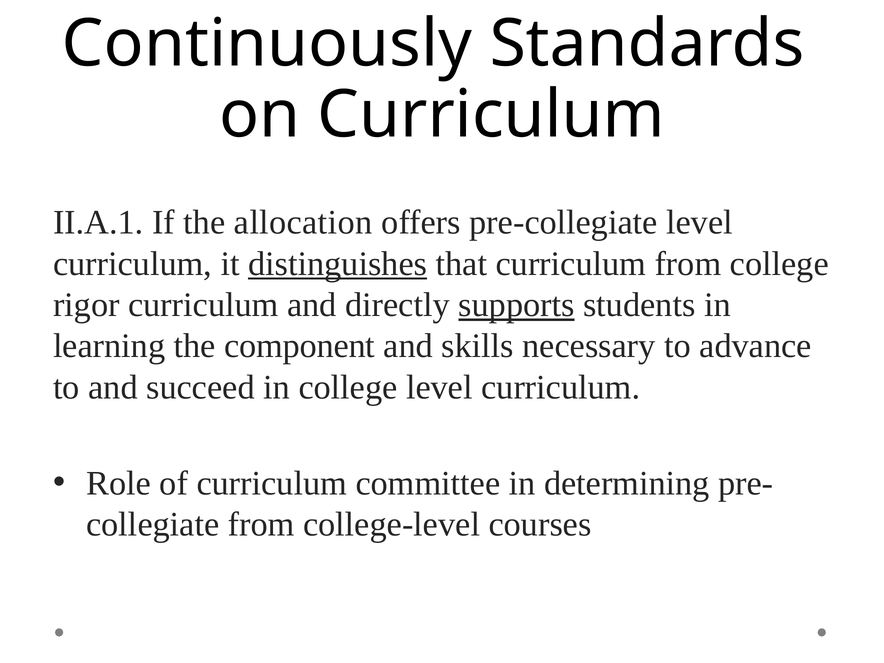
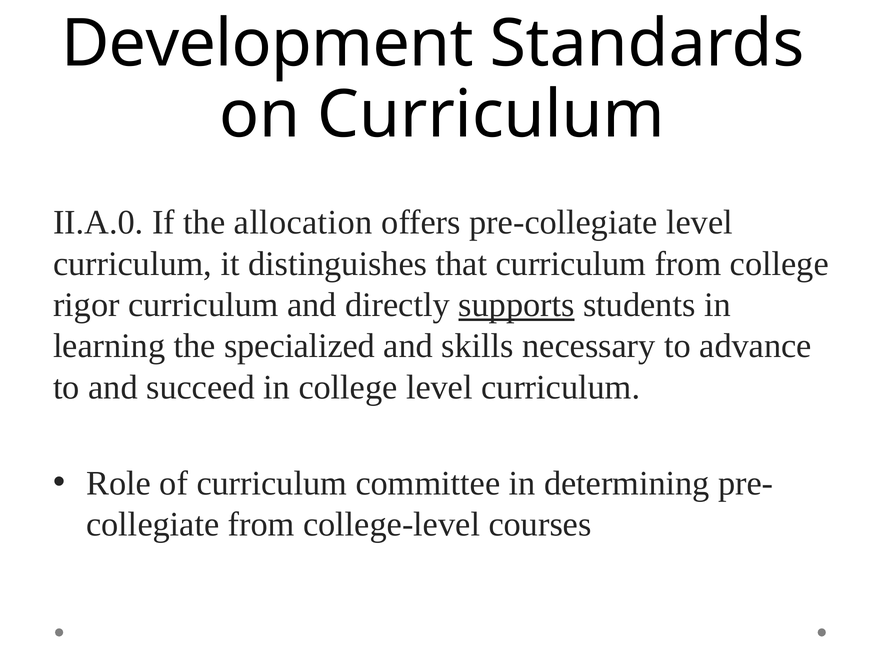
Continuously: Continuously -> Development
II.A.1: II.A.1 -> II.A.0
distinguishes underline: present -> none
component: component -> specialized
